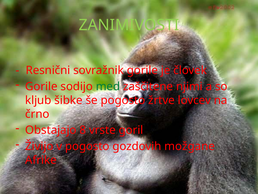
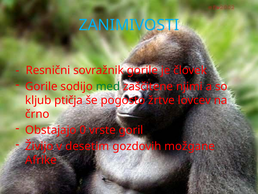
ZANIMIVOSTI colour: light green -> light blue
šibke: šibke -> ptičja
8: 8 -> 0
v pogosto: pogosto -> desetim
